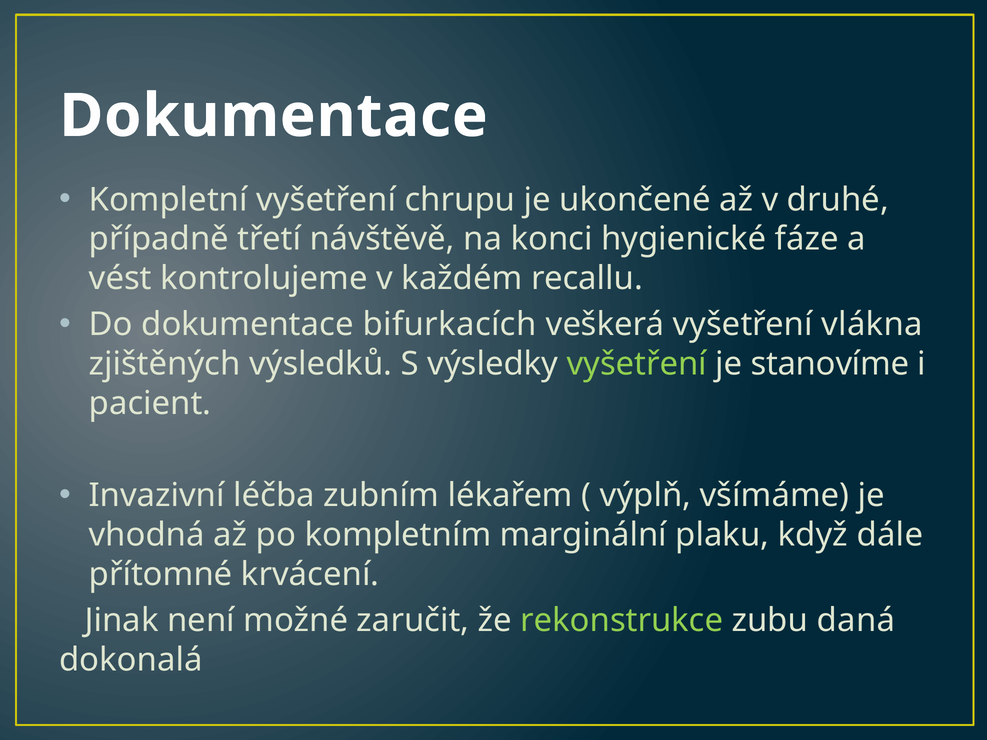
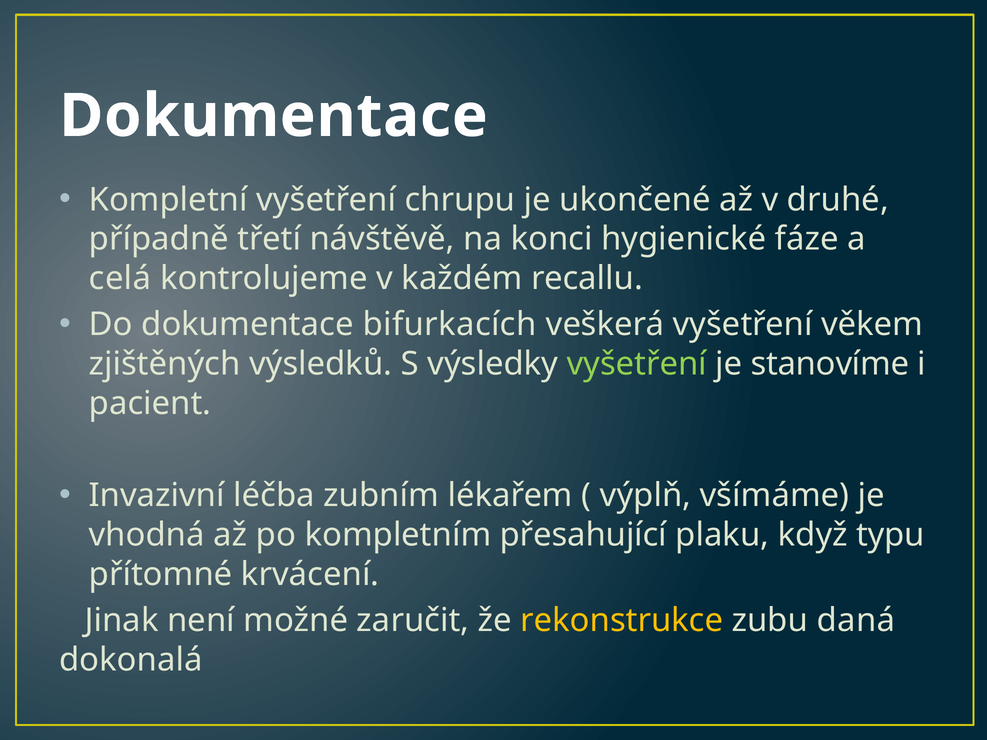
vést: vést -> celá
vlákna: vlákna -> věkem
marginální: marginální -> přesahující
dále: dále -> typu
rekonstrukce colour: light green -> yellow
